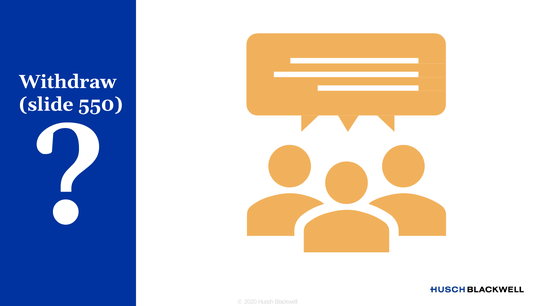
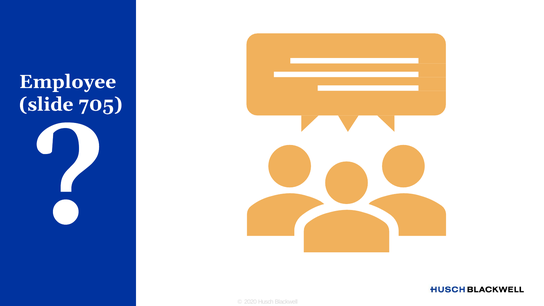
Withdraw: Withdraw -> Employee
550: 550 -> 705
